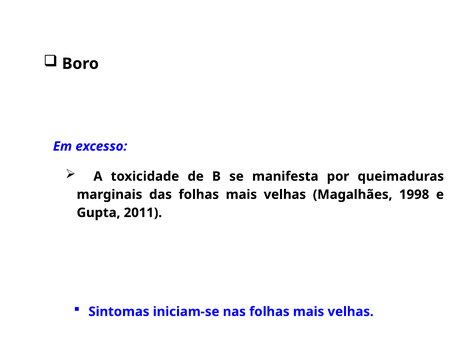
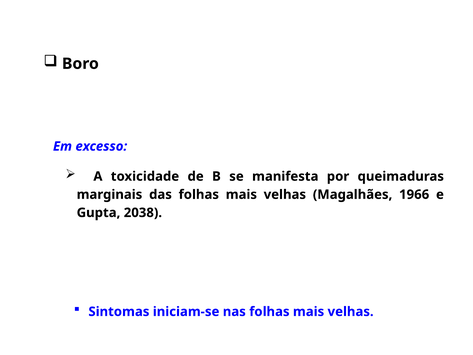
1998: 1998 -> 1966
2011: 2011 -> 2038
